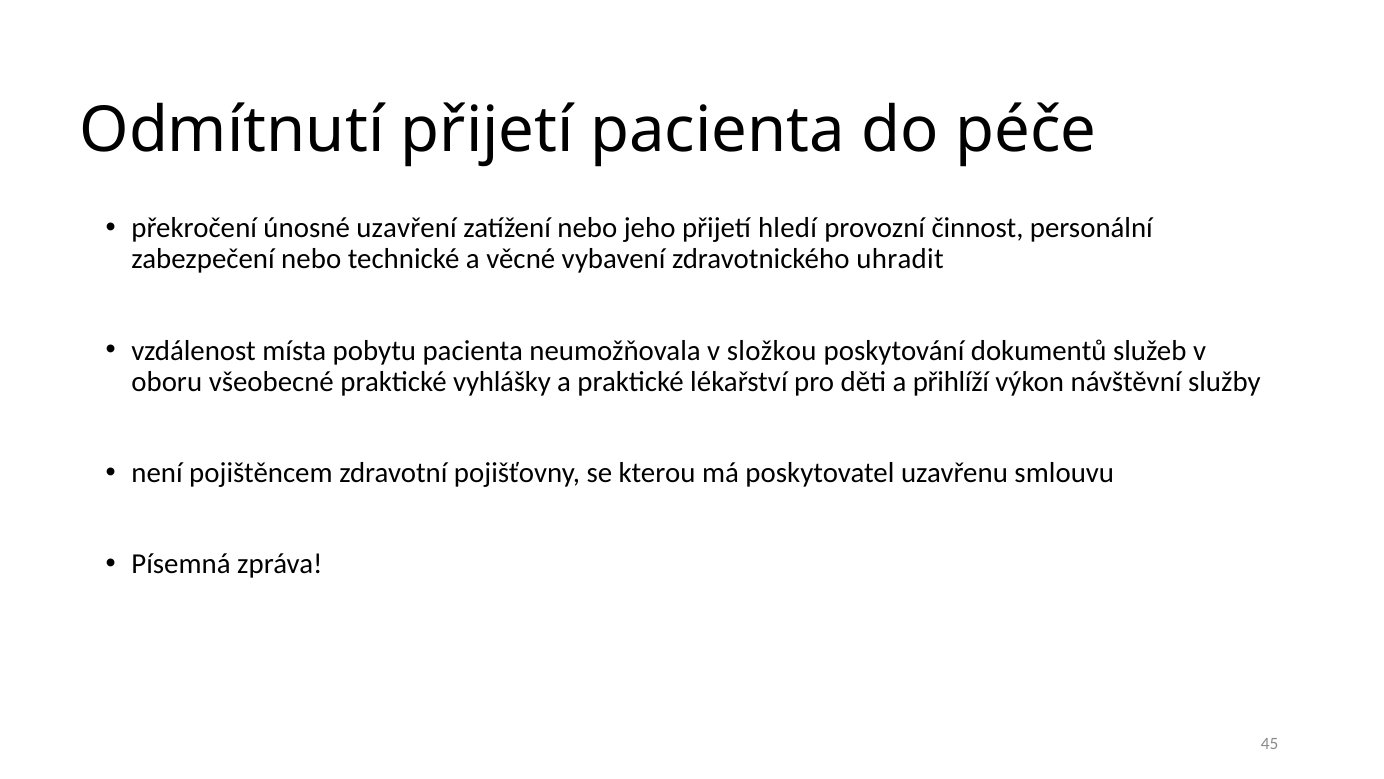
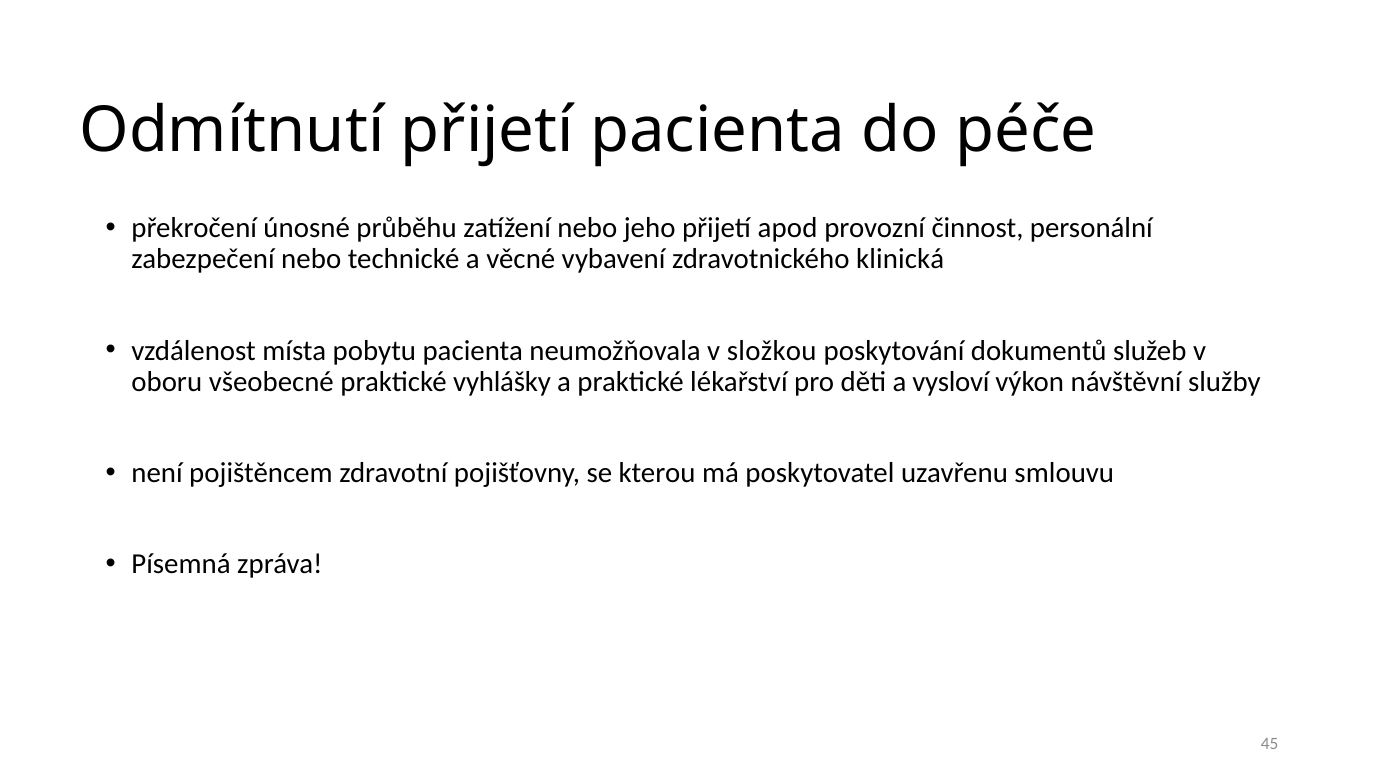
uzavření: uzavření -> průběhu
hledí: hledí -> apod
uhradit: uhradit -> klinická
přihlíží: přihlíží -> vysloví
